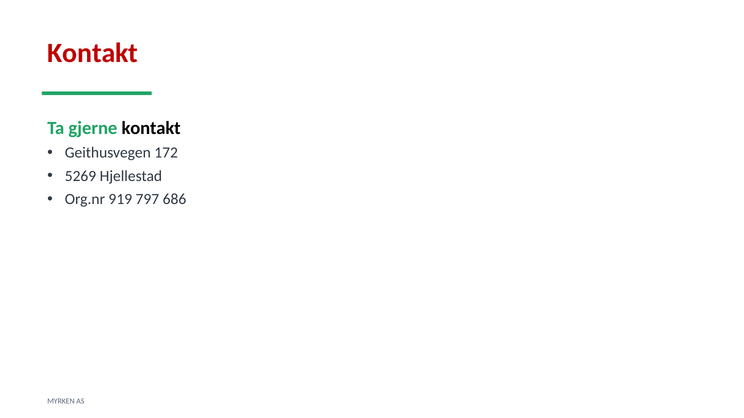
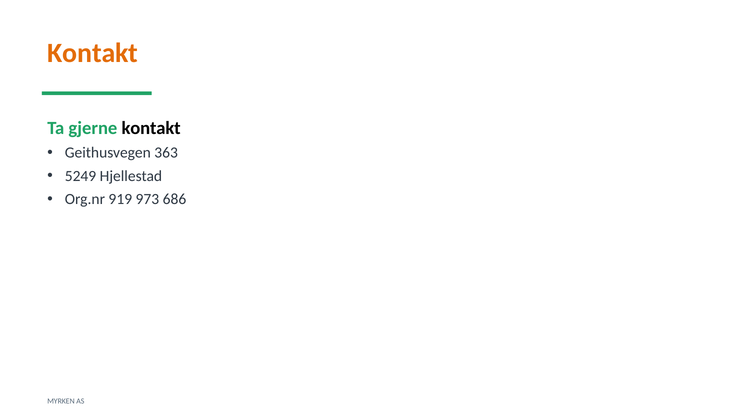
Kontakt at (93, 53) colour: red -> orange
172: 172 -> 363
5269: 5269 -> 5249
797: 797 -> 973
